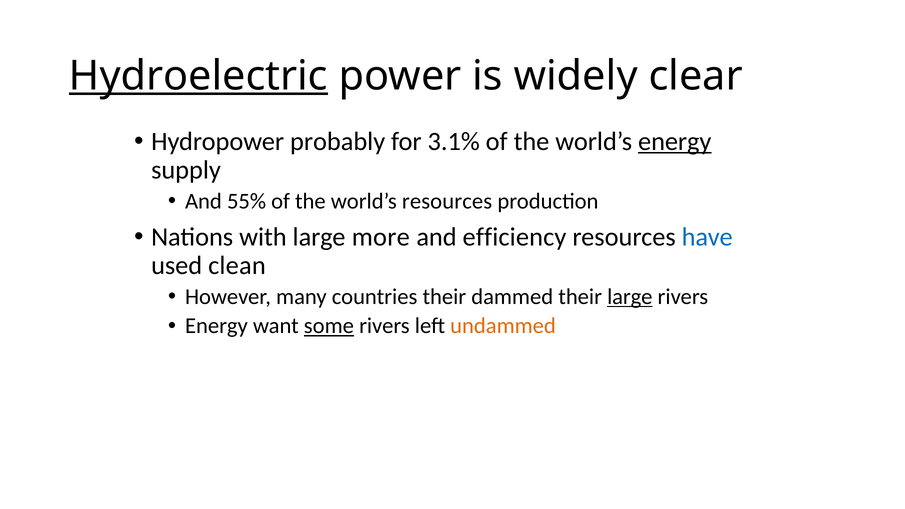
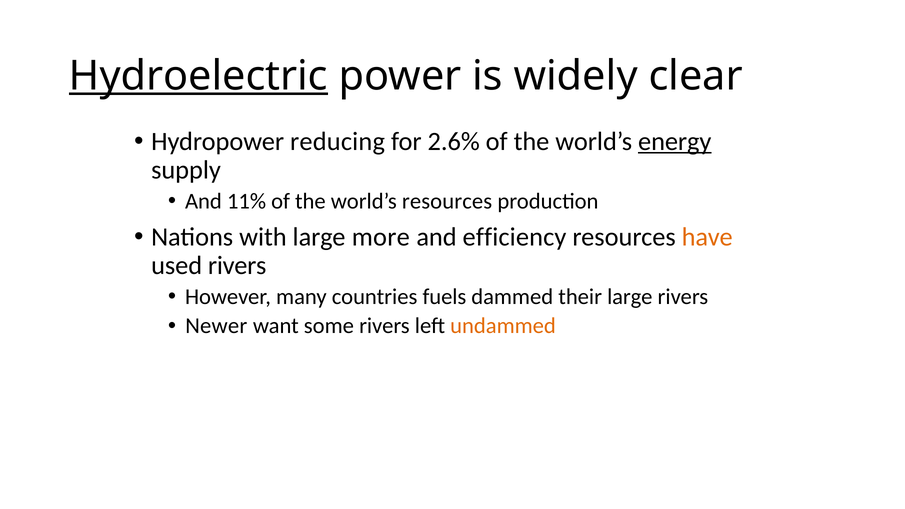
probably: probably -> reducing
3.1%: 3.1% -> 2.6%
55%: 55% -> 11%
have colour: blue -> orange
used clean: clean -> rivers
countries their: their -> fuels
large at (630, 297) underline: present -> none
Energy at (216, 326): Energy -> Newer
some underline: present -> none
